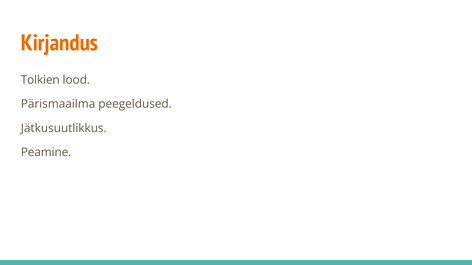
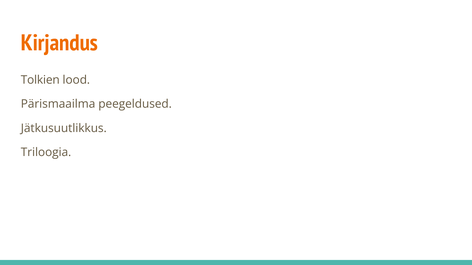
Peamine: Peamine -> Triloogia
